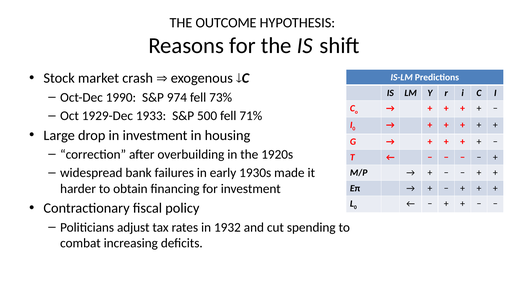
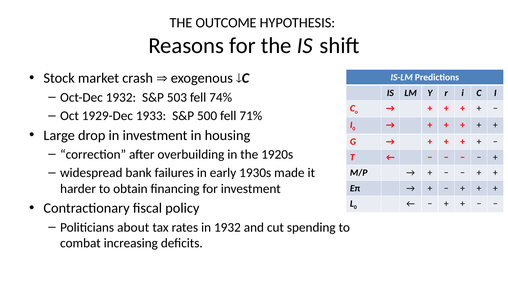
Oct-Dec 1990: 1990 -> 1932
974: 974 -> 503
73%: 73% -> 74%
adjust: adjust -> about
